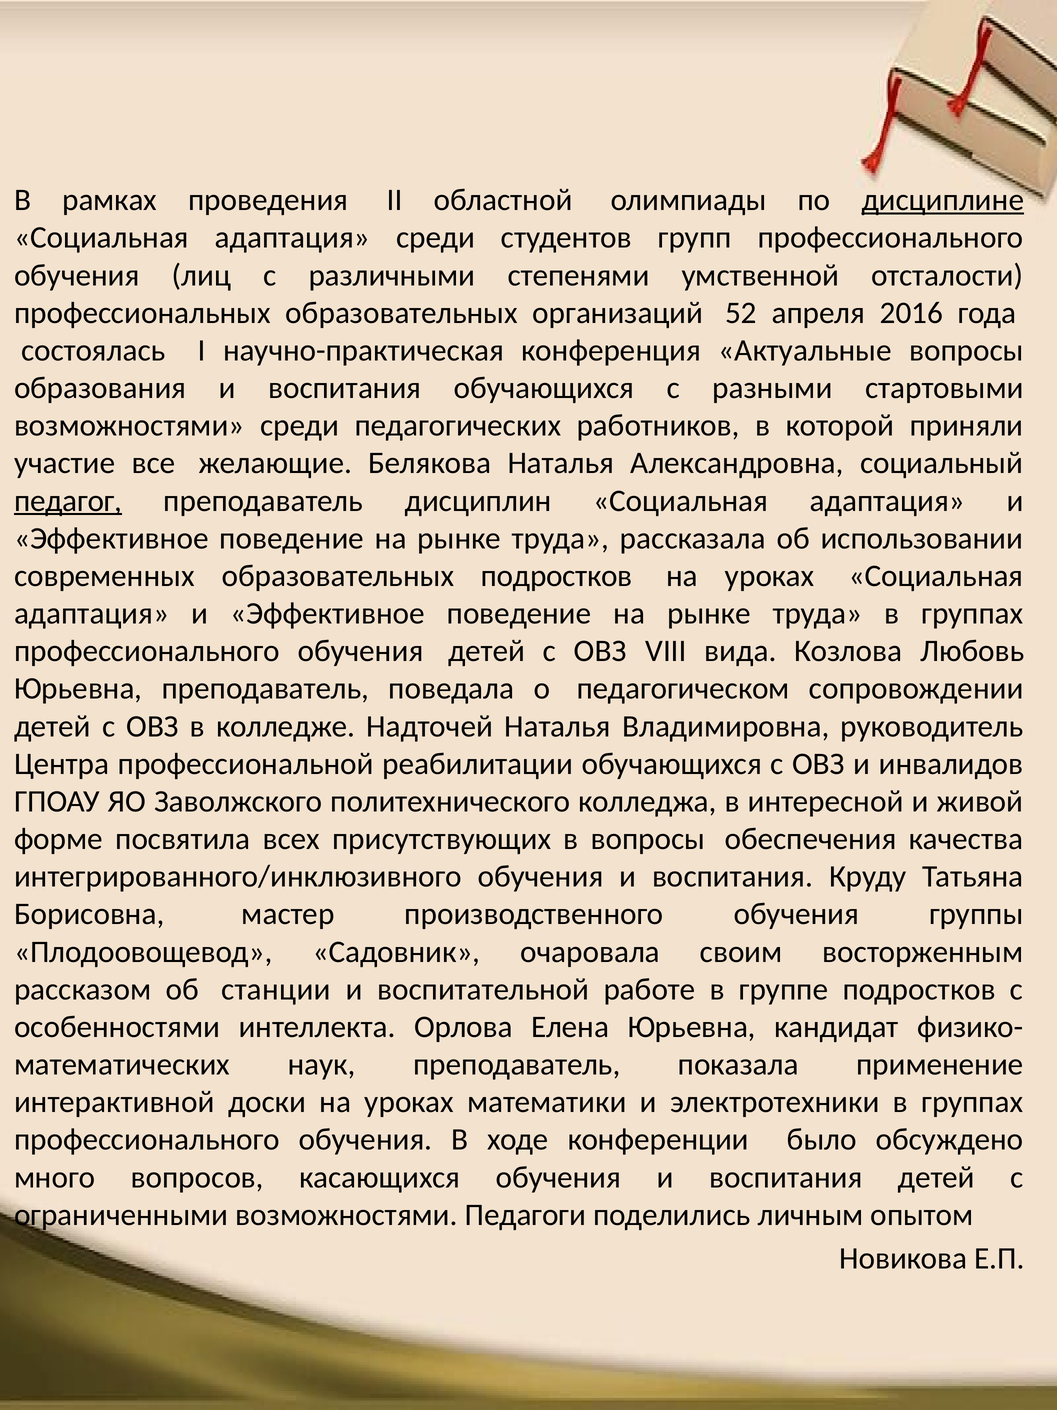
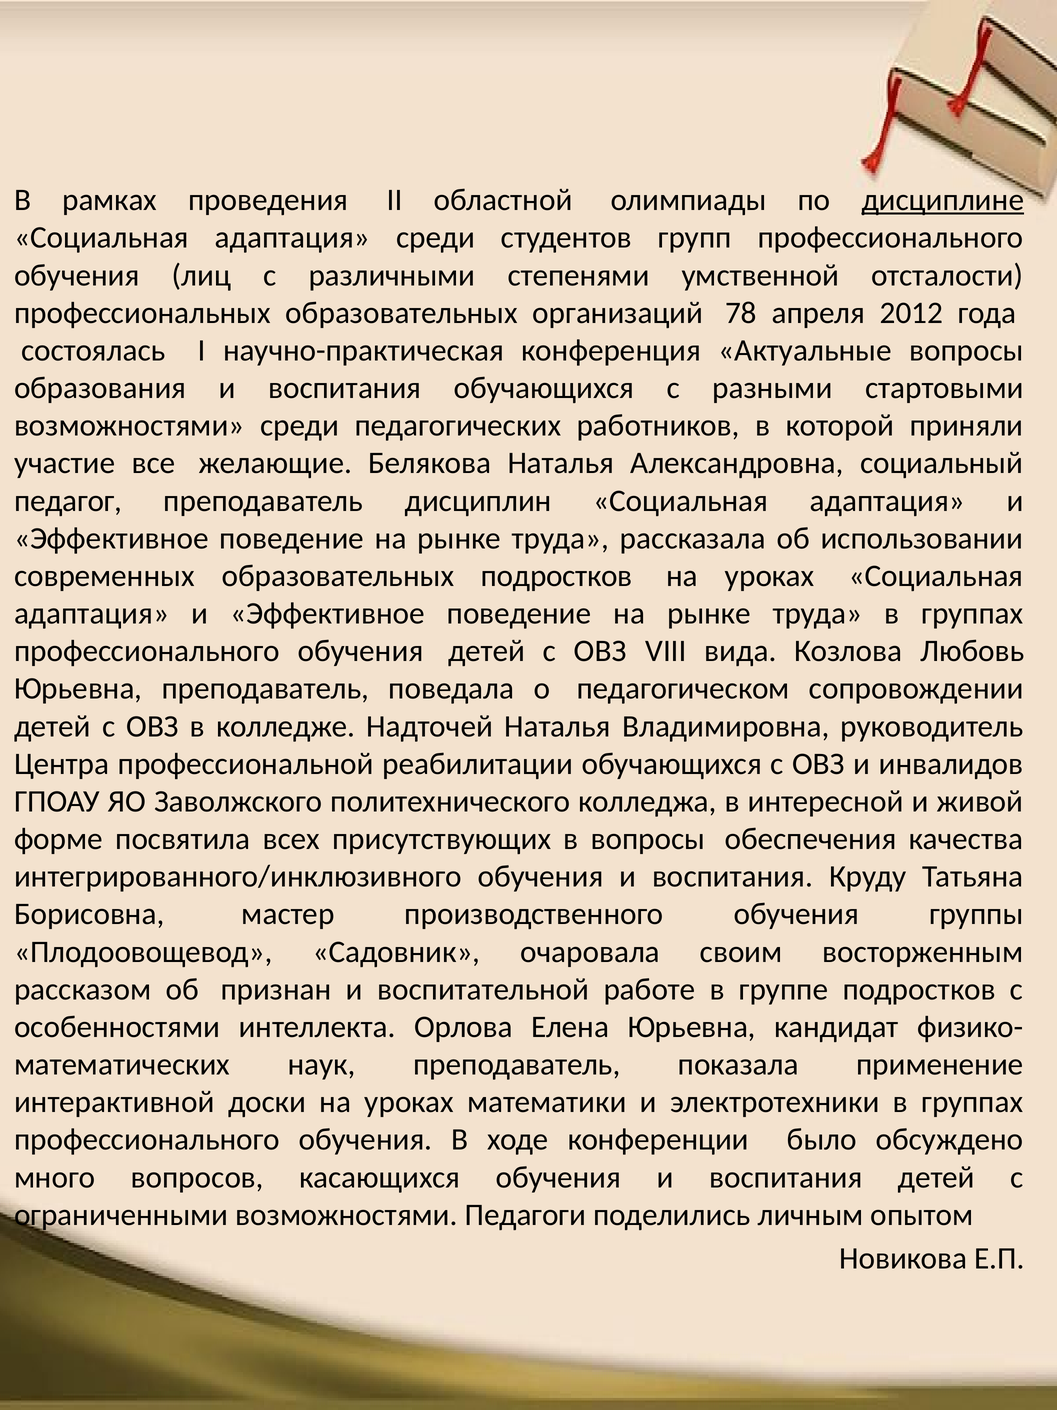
52: 52 -> 78
2016: 2016 -> 2012
педагог underline: present -> none
станции: станции -> признан
